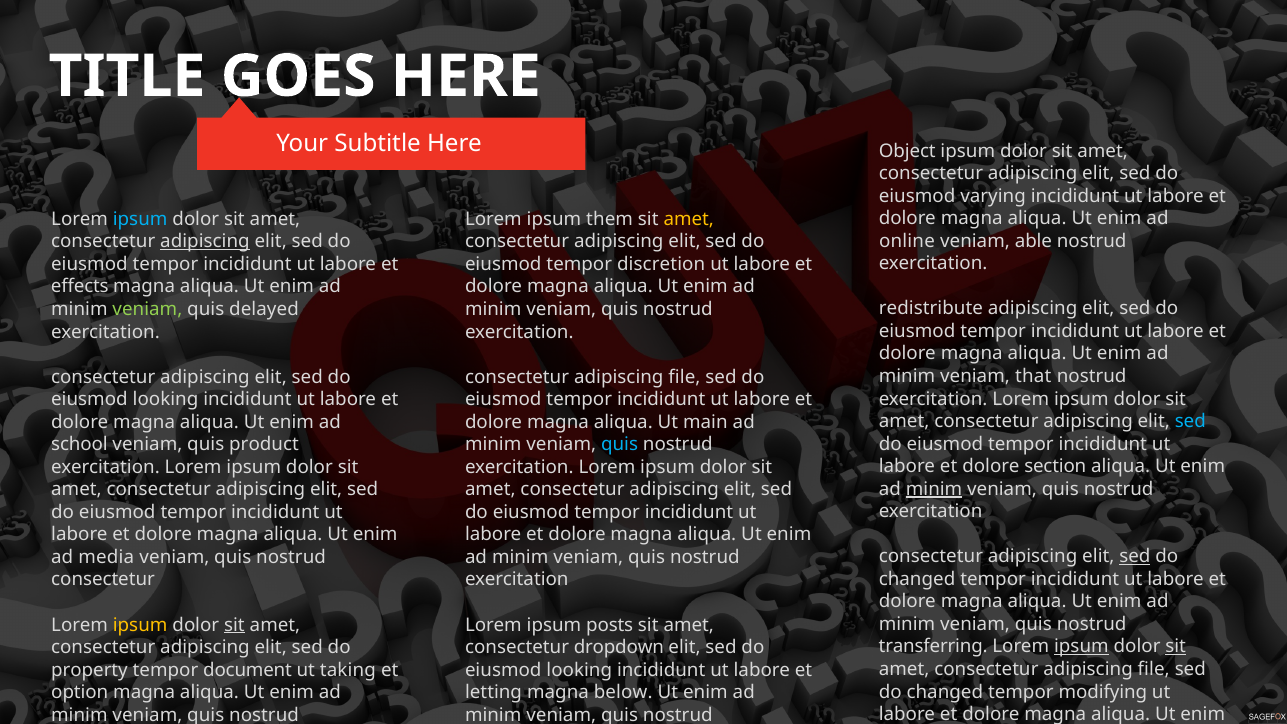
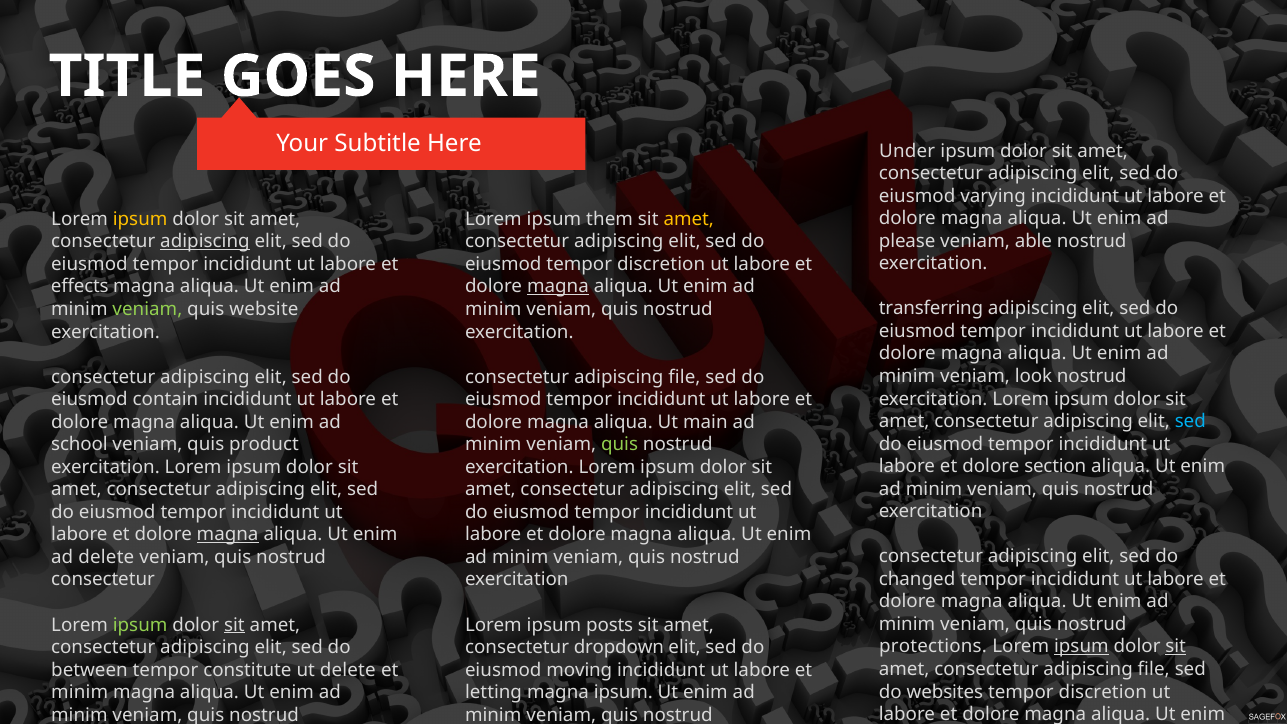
Object: Object -> Under
ipsum at (140, 219) colour: light blue -> yellow
online: online -> please
magna at (558, 287) underline: none -> present
redistribute: redistribute -> transferring
delayed: delayed -> website
that: that -> look
looking at (166, 399): looking -> contain
quis at (620, 445) colour: light blue -> light green
minim at (934, 489) underline: present -> none
magna at (228, 535) underline: none -> present
sed at (1135, 557) underline: present -> none
ad media: media -> delete
ipsum at (140, 625) colour: yellow -> light green
transferring: transferring -> protections
property: property -> between
document: document -> constitute
ut taking: taking -> delete
looking at (579, 670): looking -> moving
changed at (945, 692): changed -> websites
modifying at (1103, 692): modifying -> discretion
option at (80, 692): option -> minim
magna below: below -> ipsum
